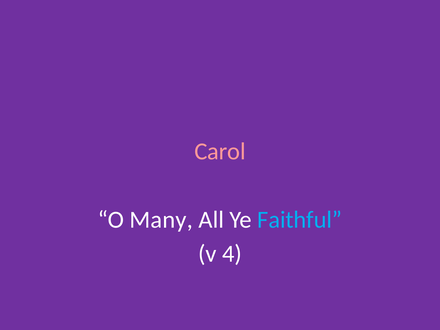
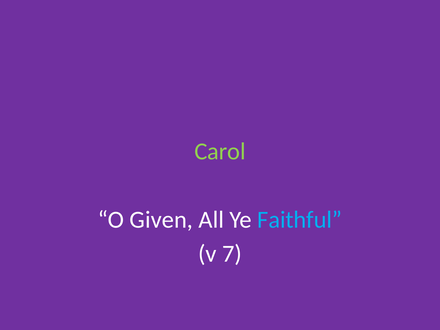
Carol colour: pink -> light green
Many: Many -> Given
4: 4 -> 7
